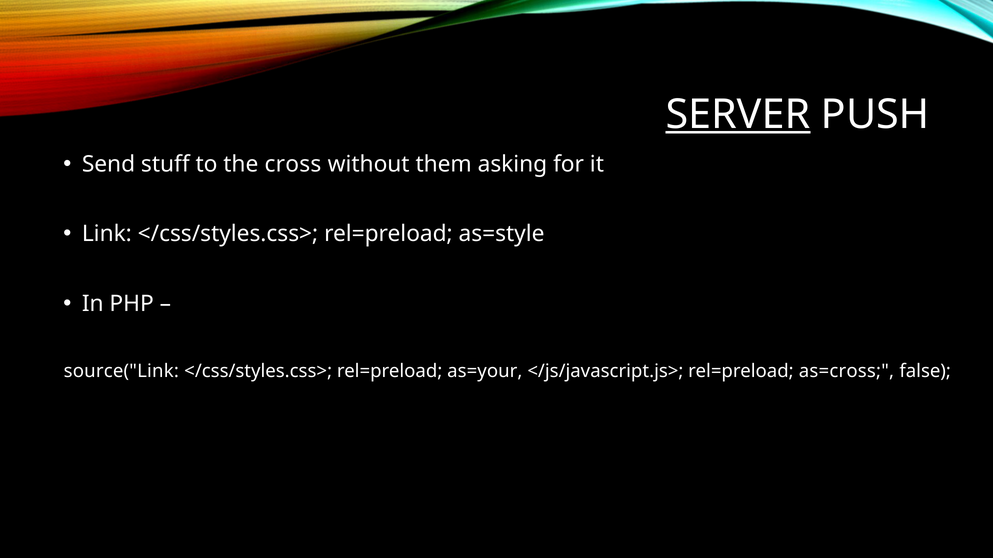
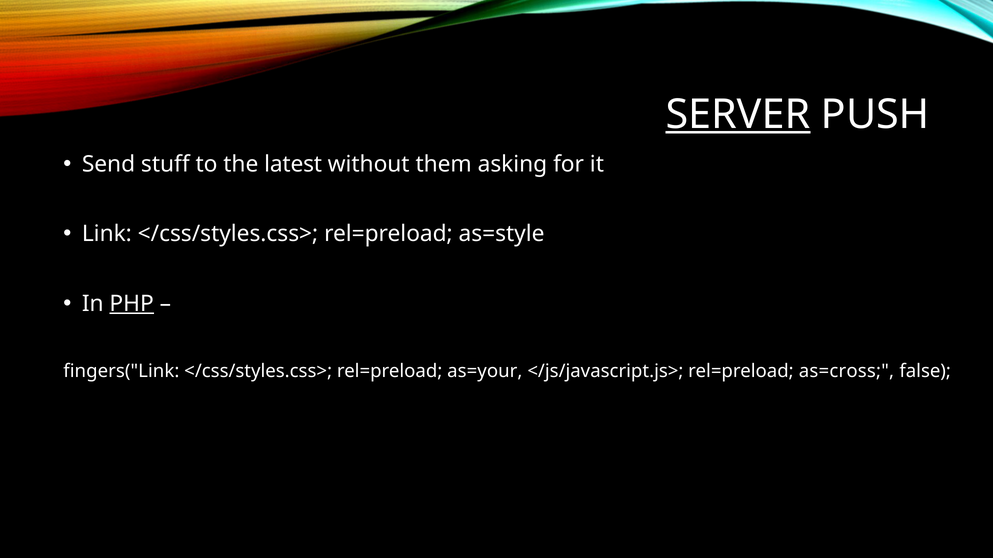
cross: cross -> latest
PHP underline: none -> present
source("Link: source("Link -> fingers("Link
